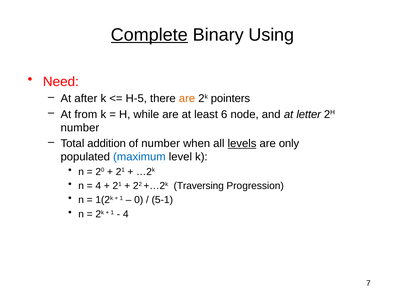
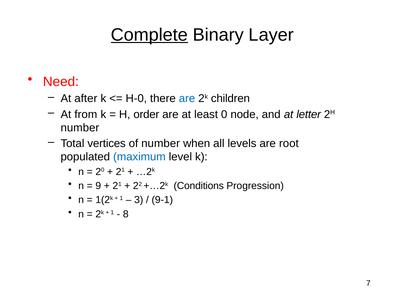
Using: Using -> Layer
H-5: H-5 -> H-0
are at (187, 99) colour: orange -> blue
pointers: pointers -> children
while: while -> order
6: 6 -> 0
addition: addition -> vertices
levels underline: present -> none
only: only -> root
4 at (98, 186): 4 -> 9
Traversing: Traversing -> Conditions
0: 0 -> 3
5-1: 5-1 -> 9-1
4 at (126, 215): 4 -> 8
